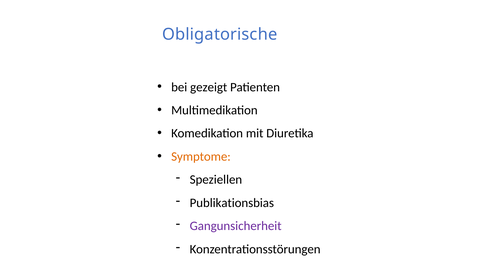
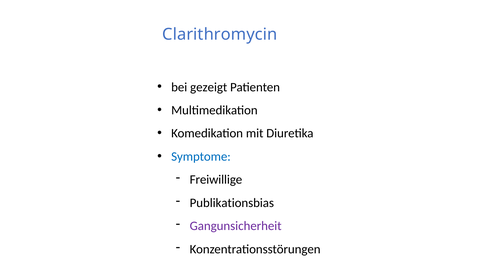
Obligatorische: Obligatorische -> Clarithromycin
Symptome colour: orange -> blue
Speziellen: Speziellen -> Freiwillige
